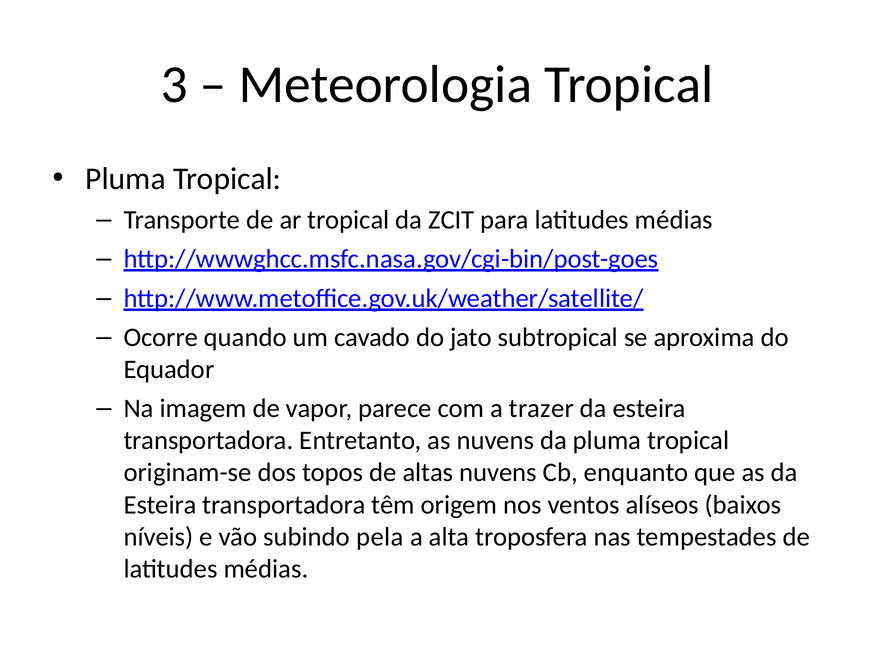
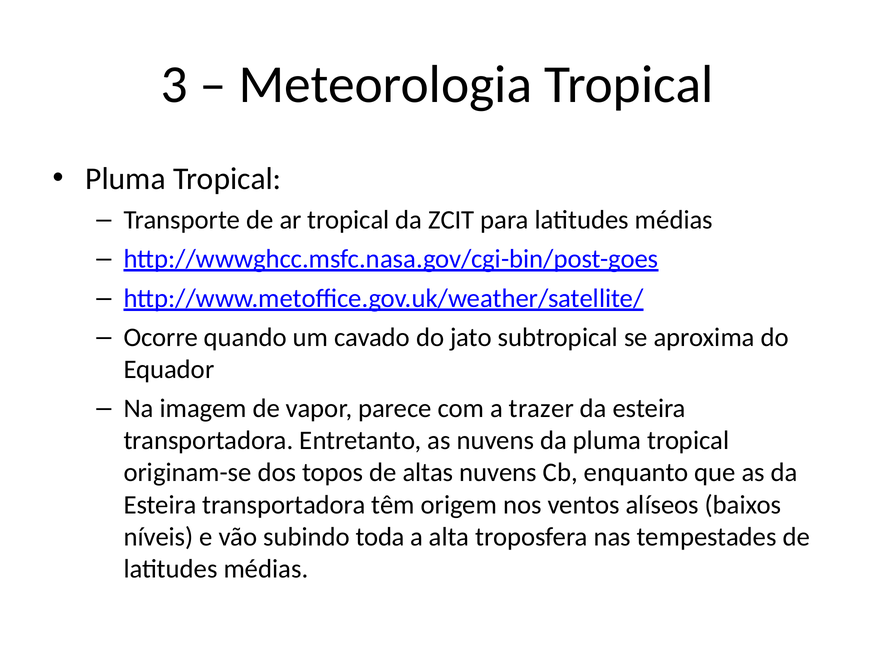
pela: pela -> toda
